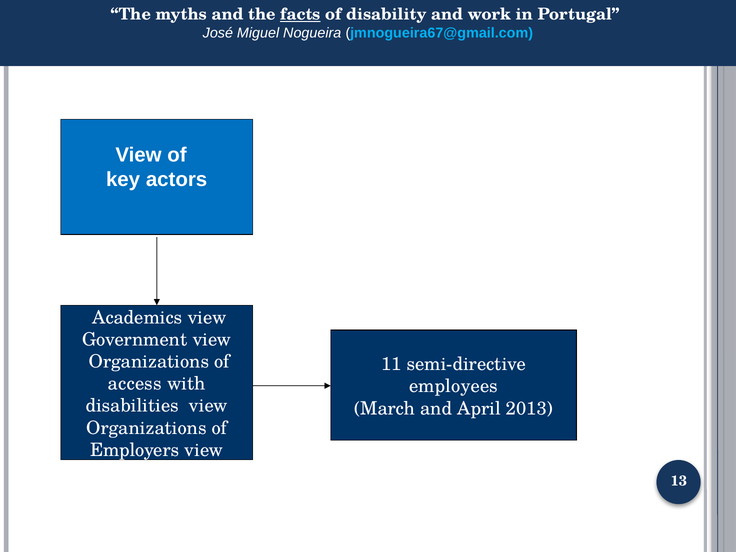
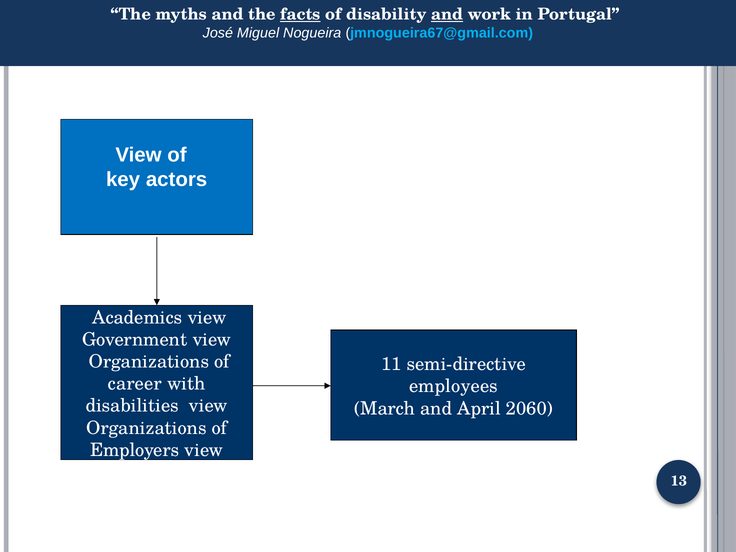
and at (447, 15) underline: none -> present
access: access -> career
2013: 2013 -> 2060
